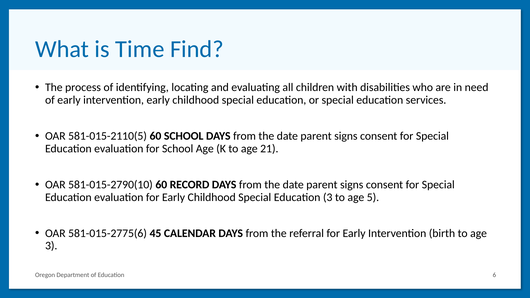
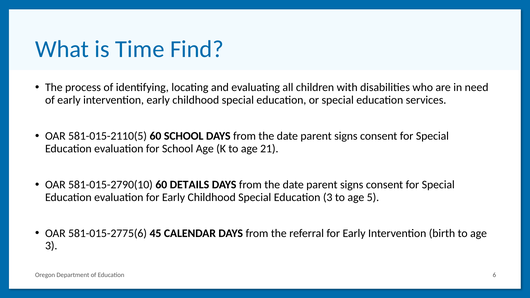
RECORD: RECORD -> DETAILS
